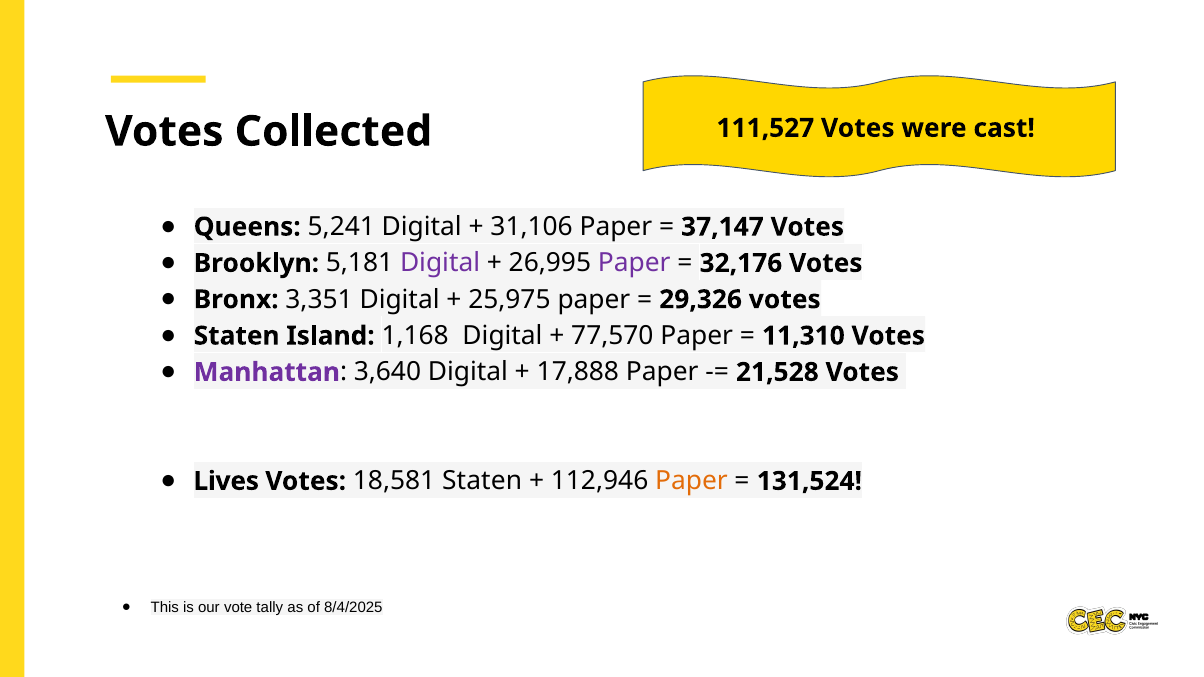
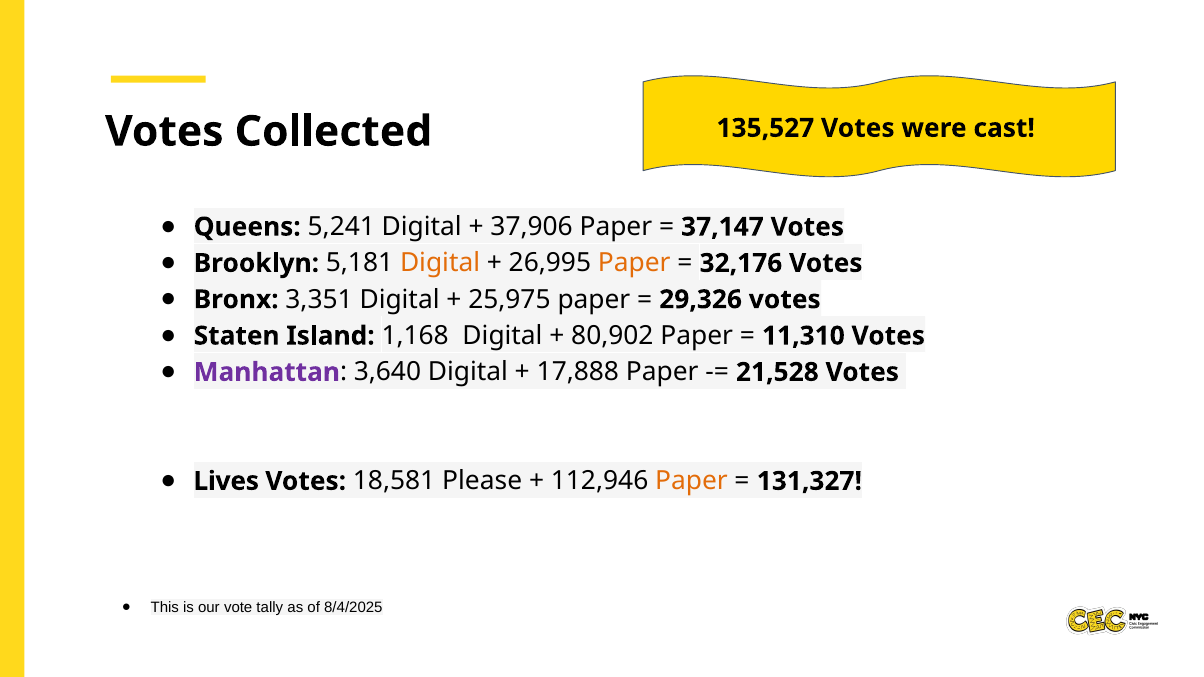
111,527: 111,527 -> 135,527
31,106: 31,106 -> 37,906
Digital at (440, 263) colour: purple -> orange
Paper at (634, 263) colour: purple -> orange
77,570: 77,570 -> 80,902
18,581 Staten: Staten -> Please
131,524: 131,524 -> 131,327
